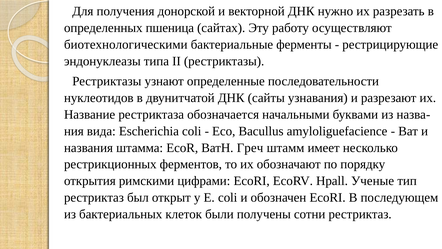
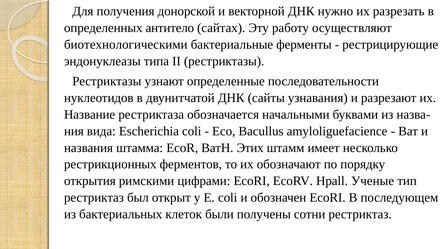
пшеница: пшеница -> антитело
Греч: Греч -> Этих
